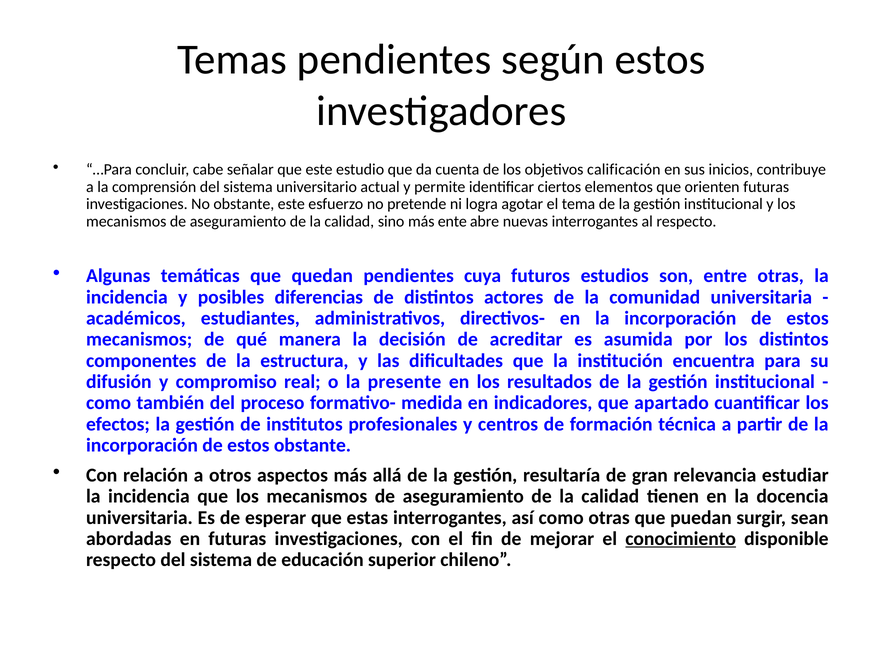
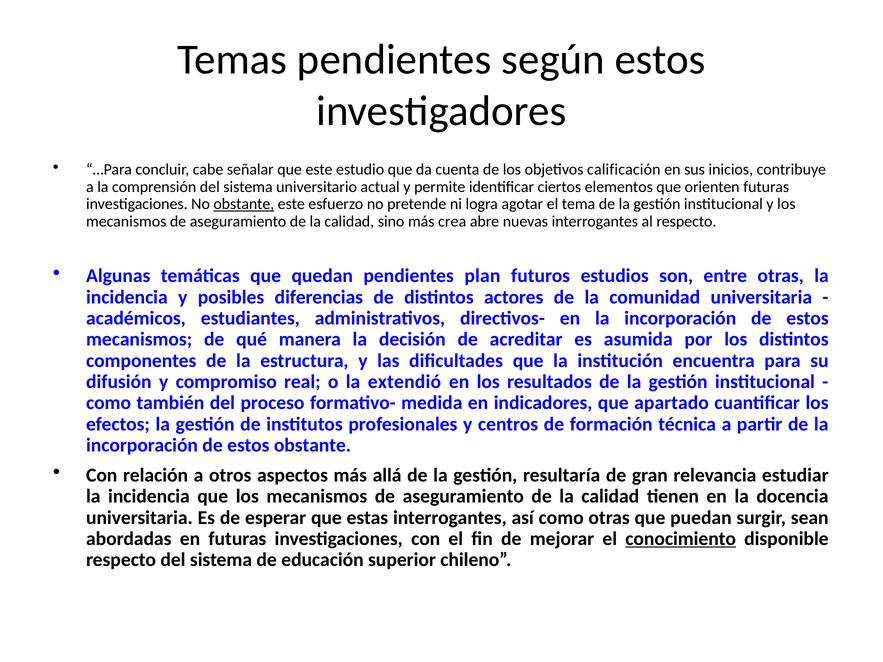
obstante at (244, 204) underline: none -> present
ente: ente -> crea
cuya: cuya -> plan
presente: presente -> extendió
